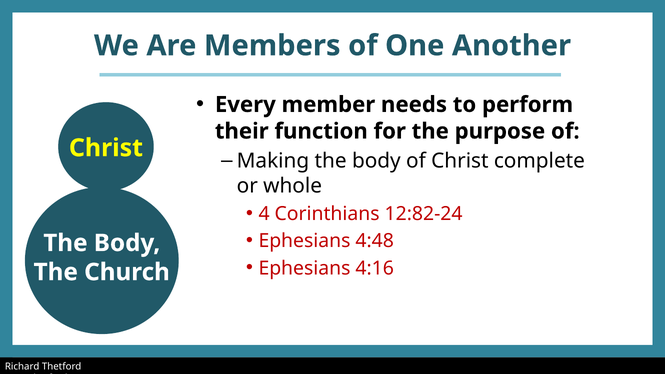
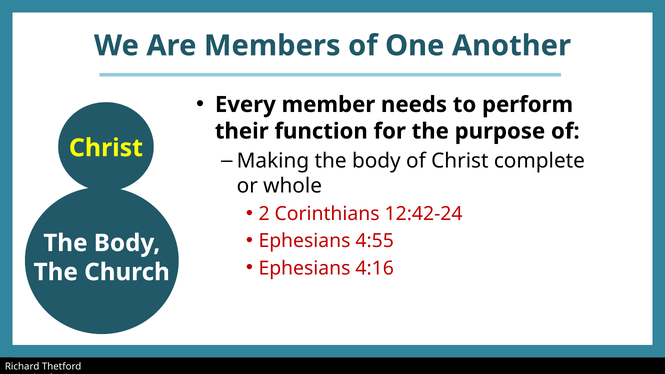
4: 4 -> 2
12:82-24: 12:82-24 -> 12:42-24
4:48: 4:48 -> 4:55
